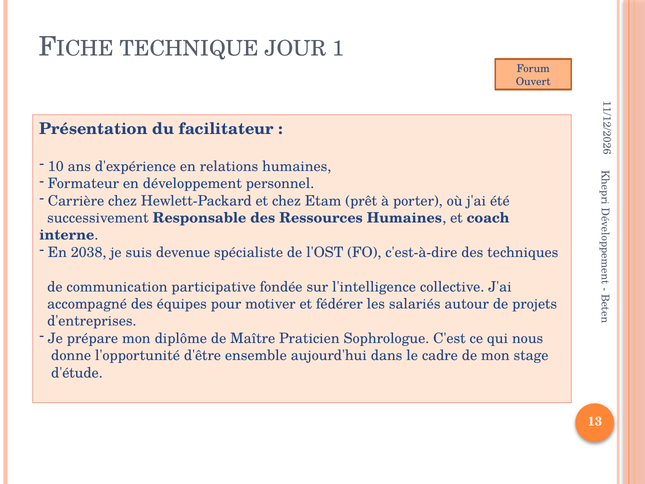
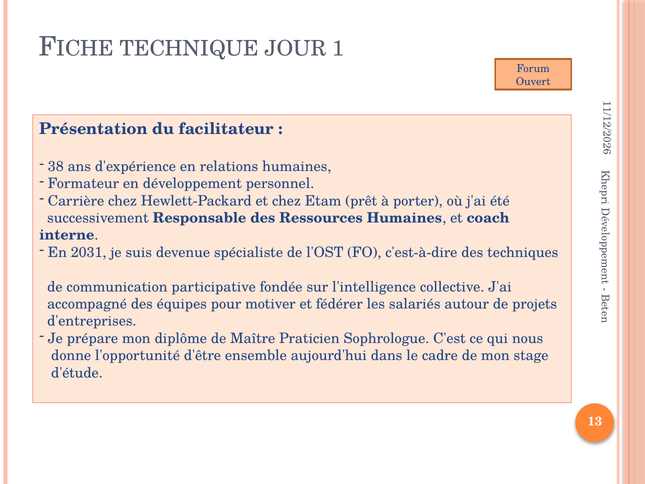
10: 10 -> 38
2038: 2038 -> 2031
